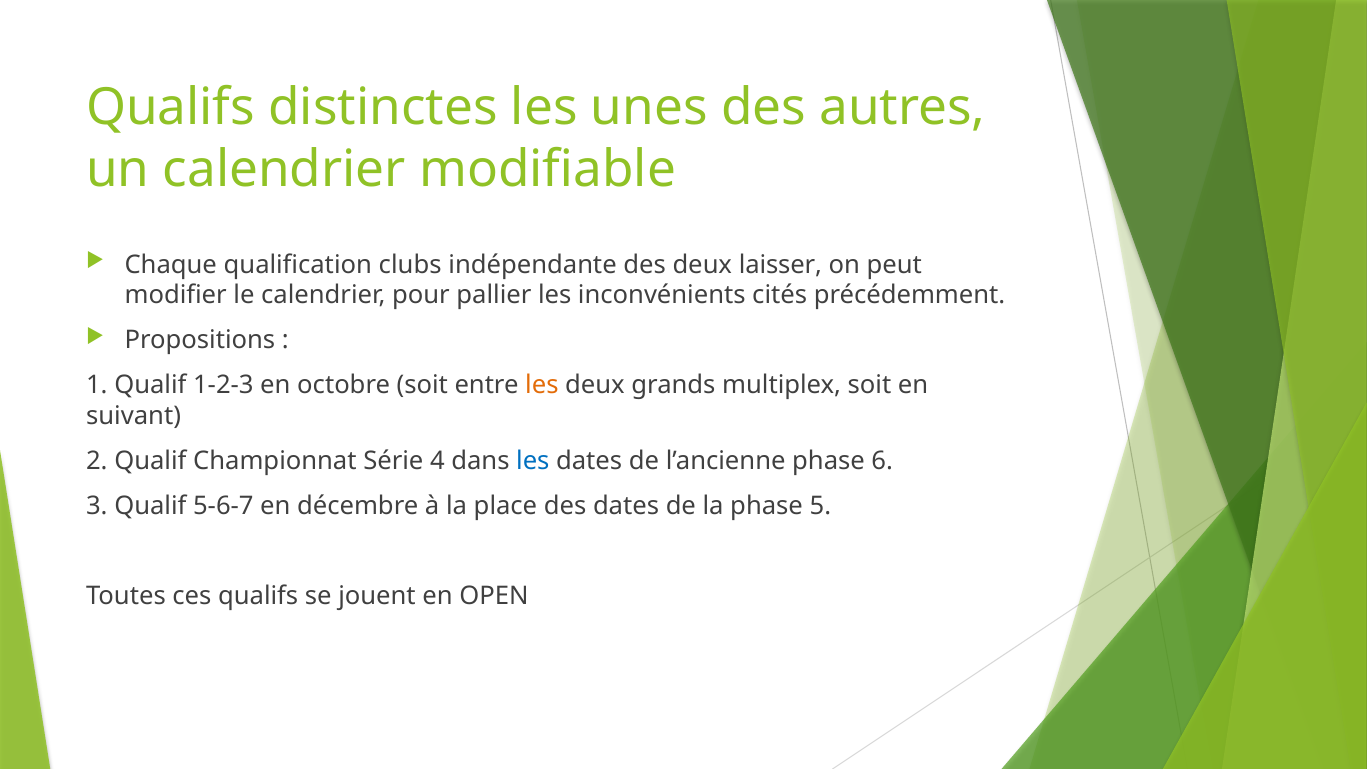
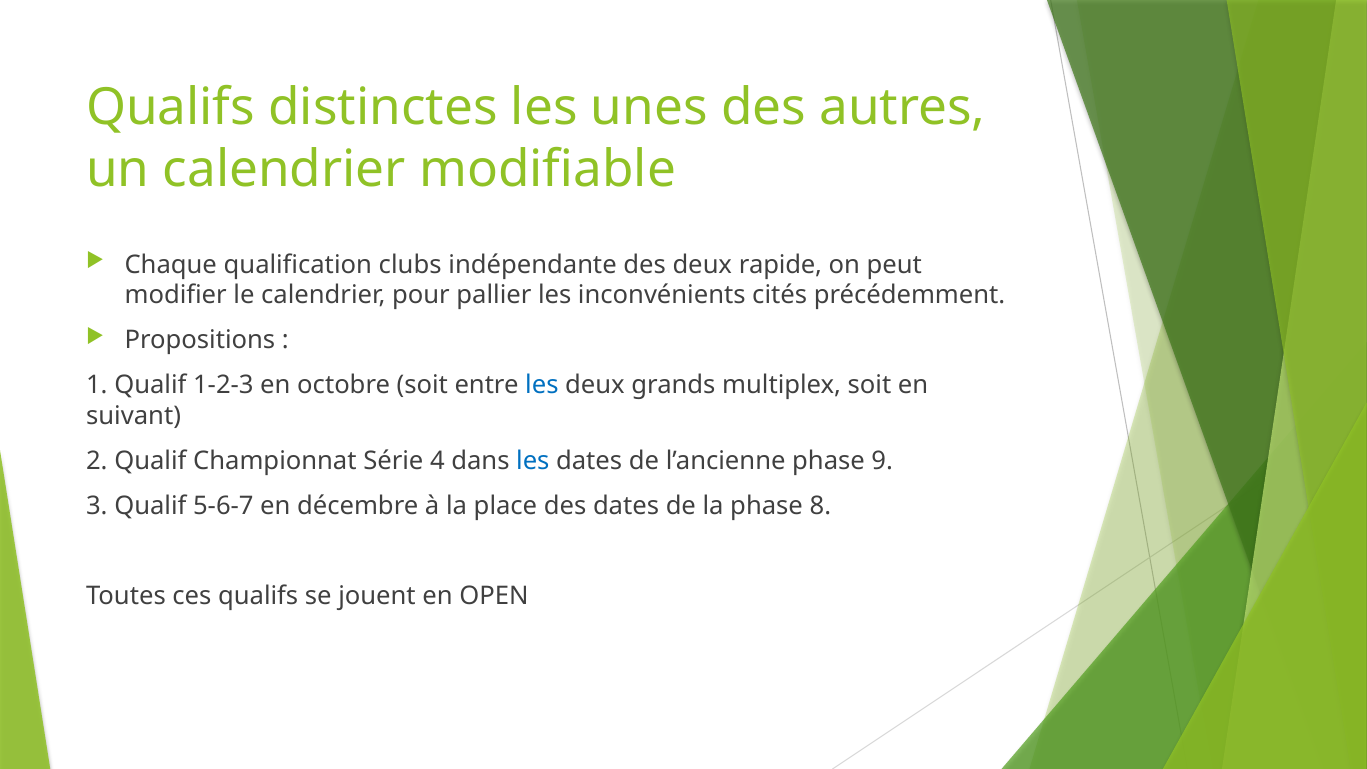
laisser: laisser -> rapide
les at (542, 385) colour: orange -> blue
6: 6 -> 9
5: 5 -> 8
